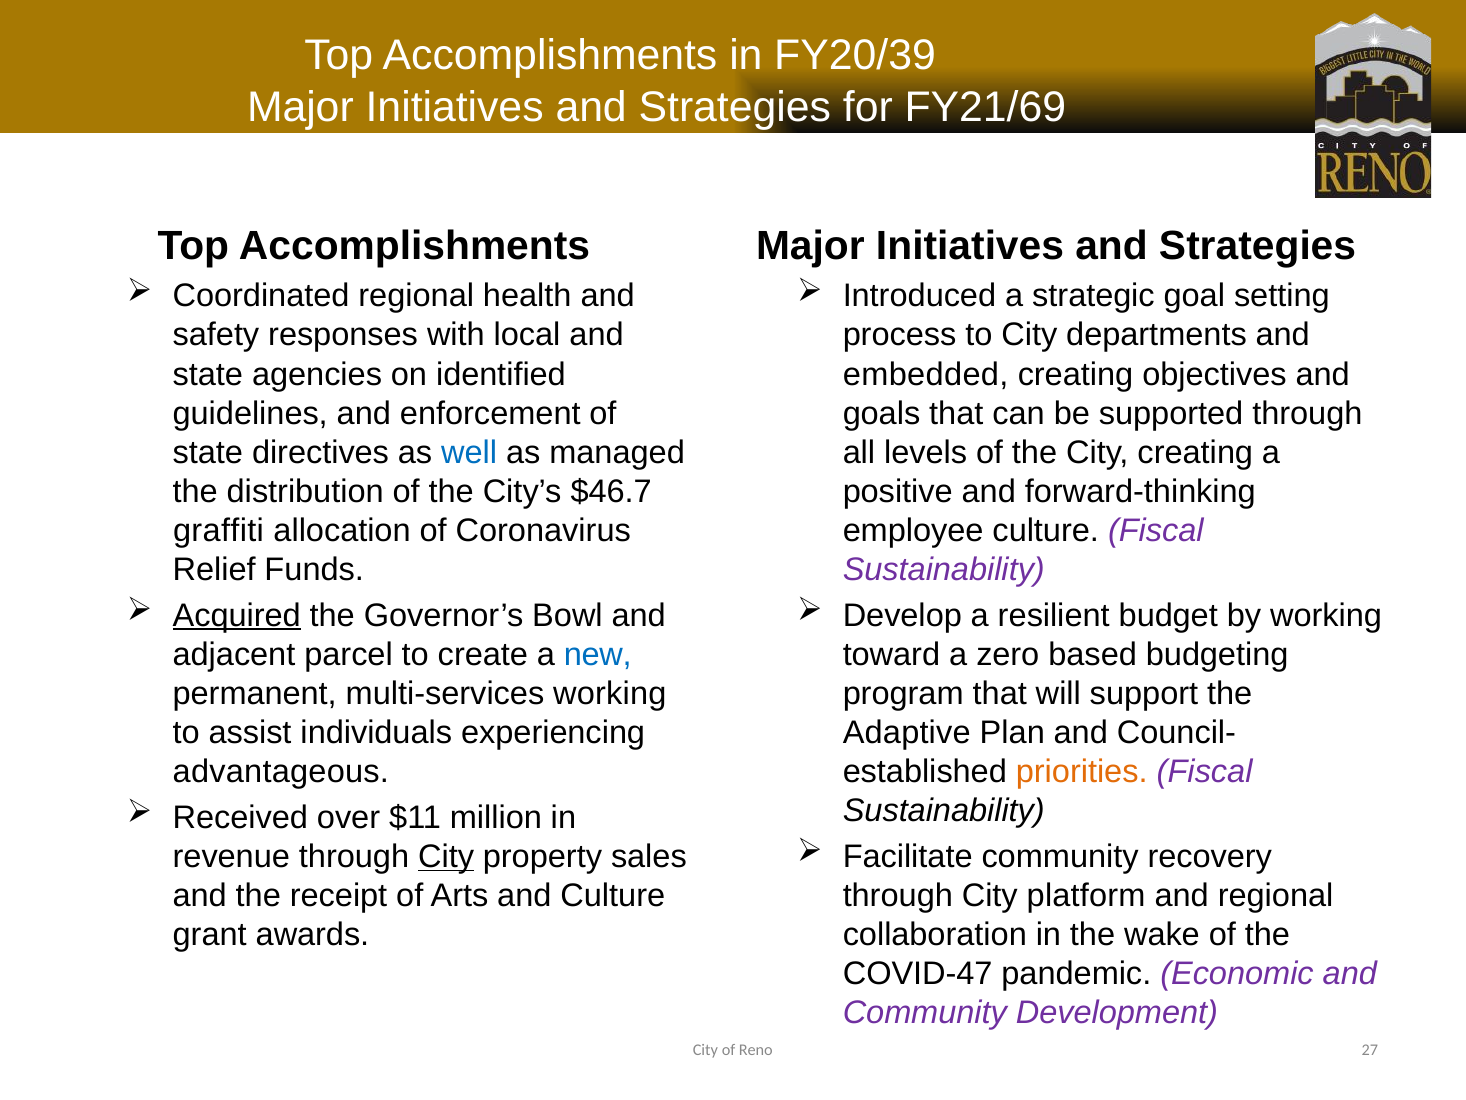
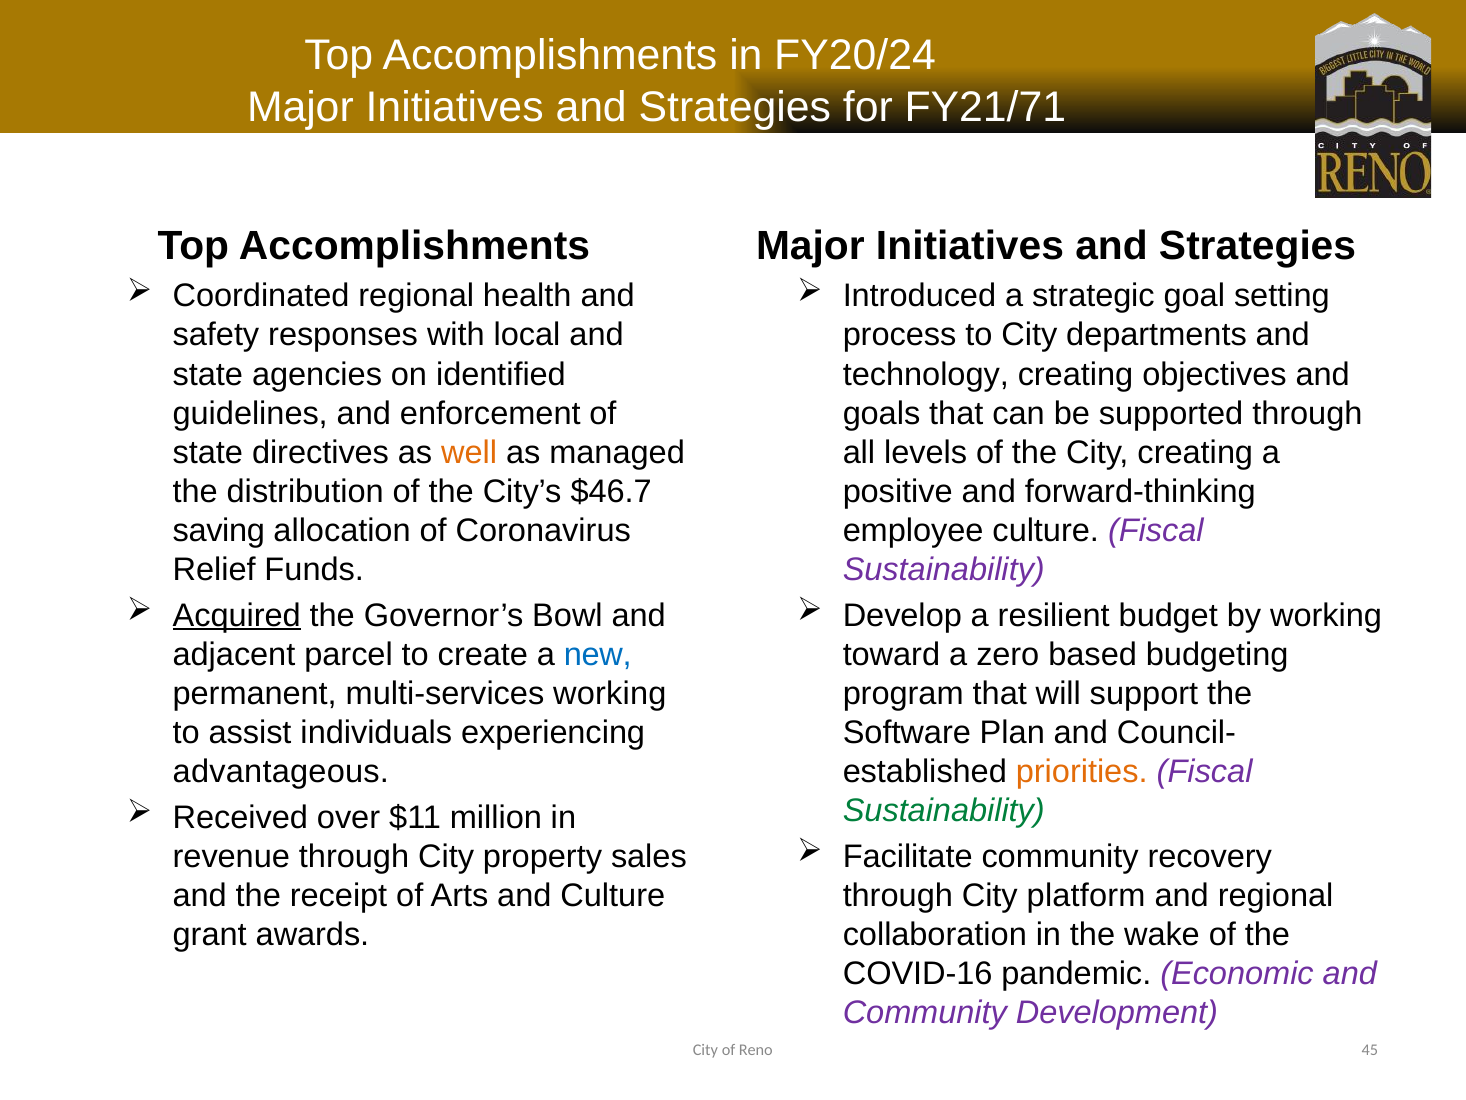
FY20/39: FY20/39 -> FY20/24
FY21/69: FY21/69 -> FY21/71
embedded: embedded -> technology
well colour: blue -> orange
graffiti: graffiti -> saving
Adaptive: Adaptive -> Software
Sustainability at (944, 811) colour: black -> green
City at (446, 856) underline: present -> none
COVID-47: COVID-47 -> COVID-16
27: 27 -> 45
